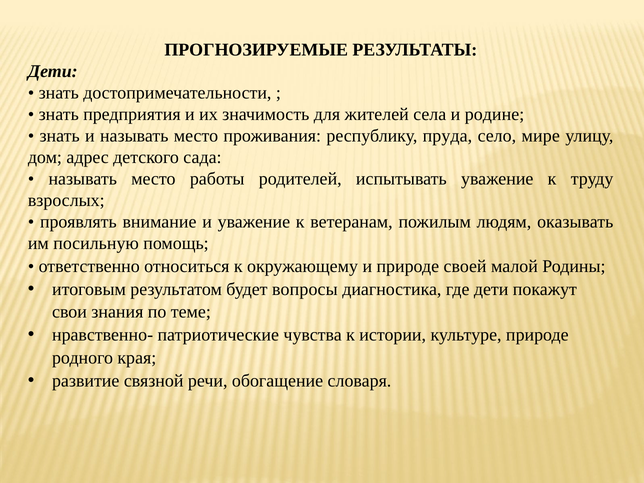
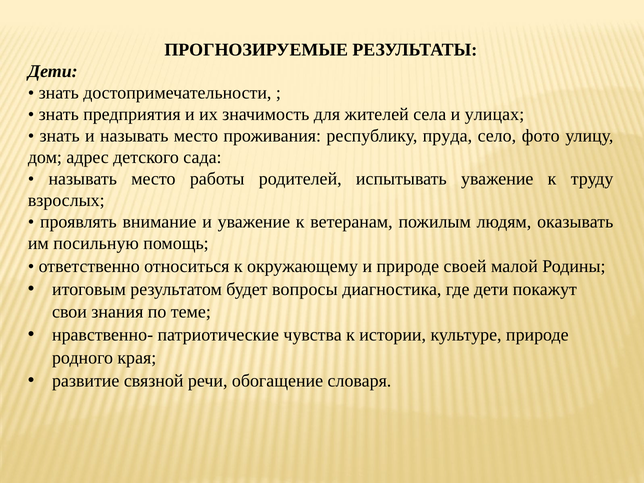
родине: родине -> улицах
мире: мире -> фото
